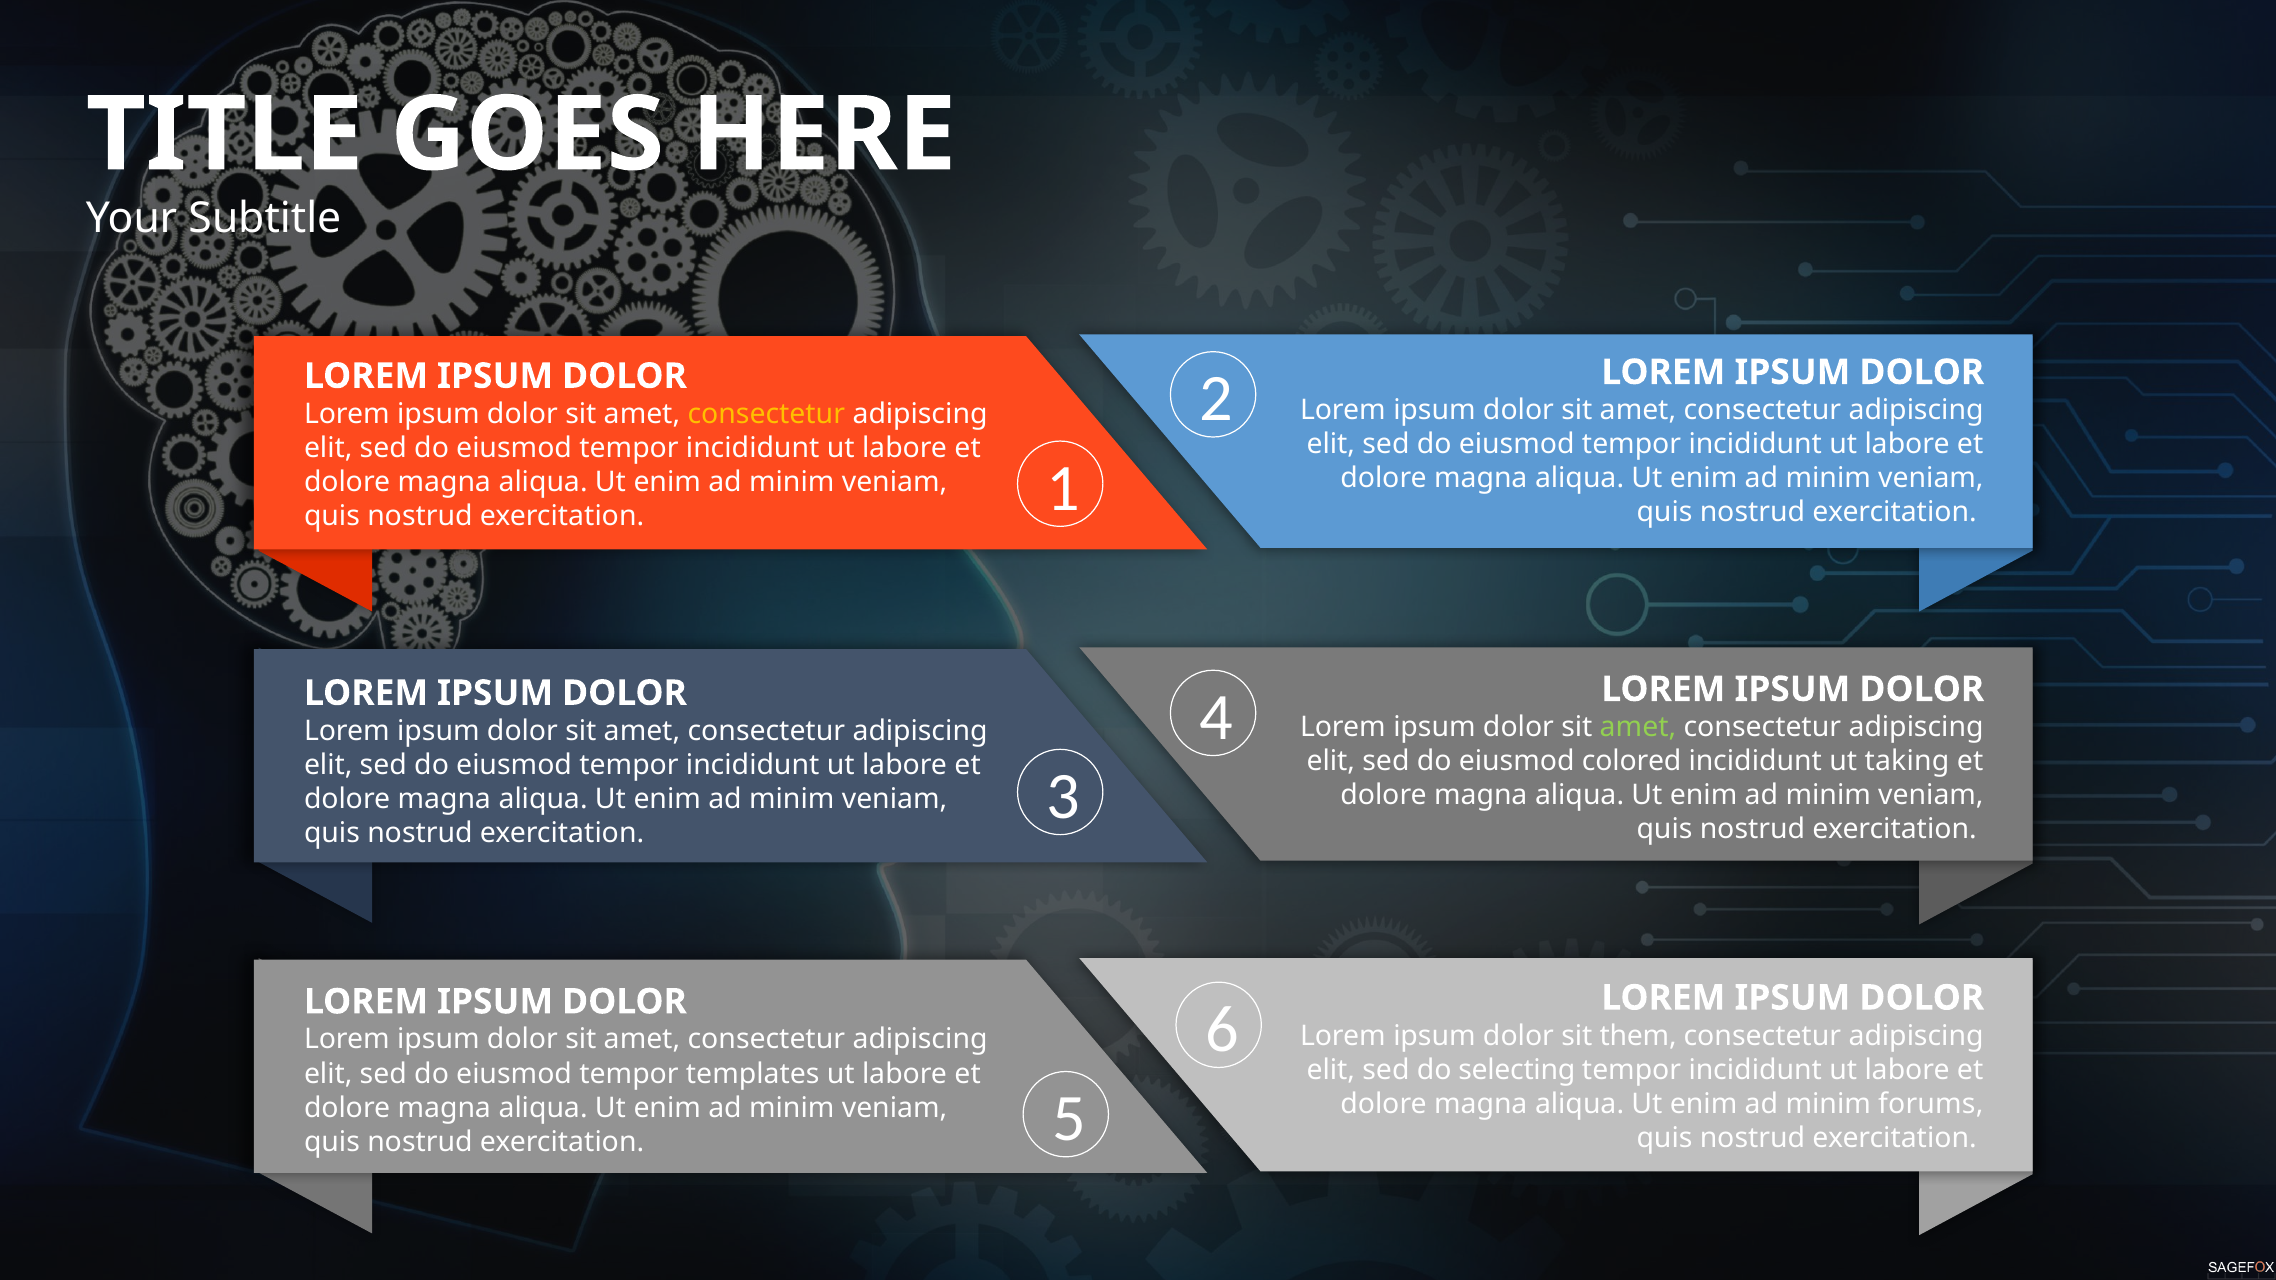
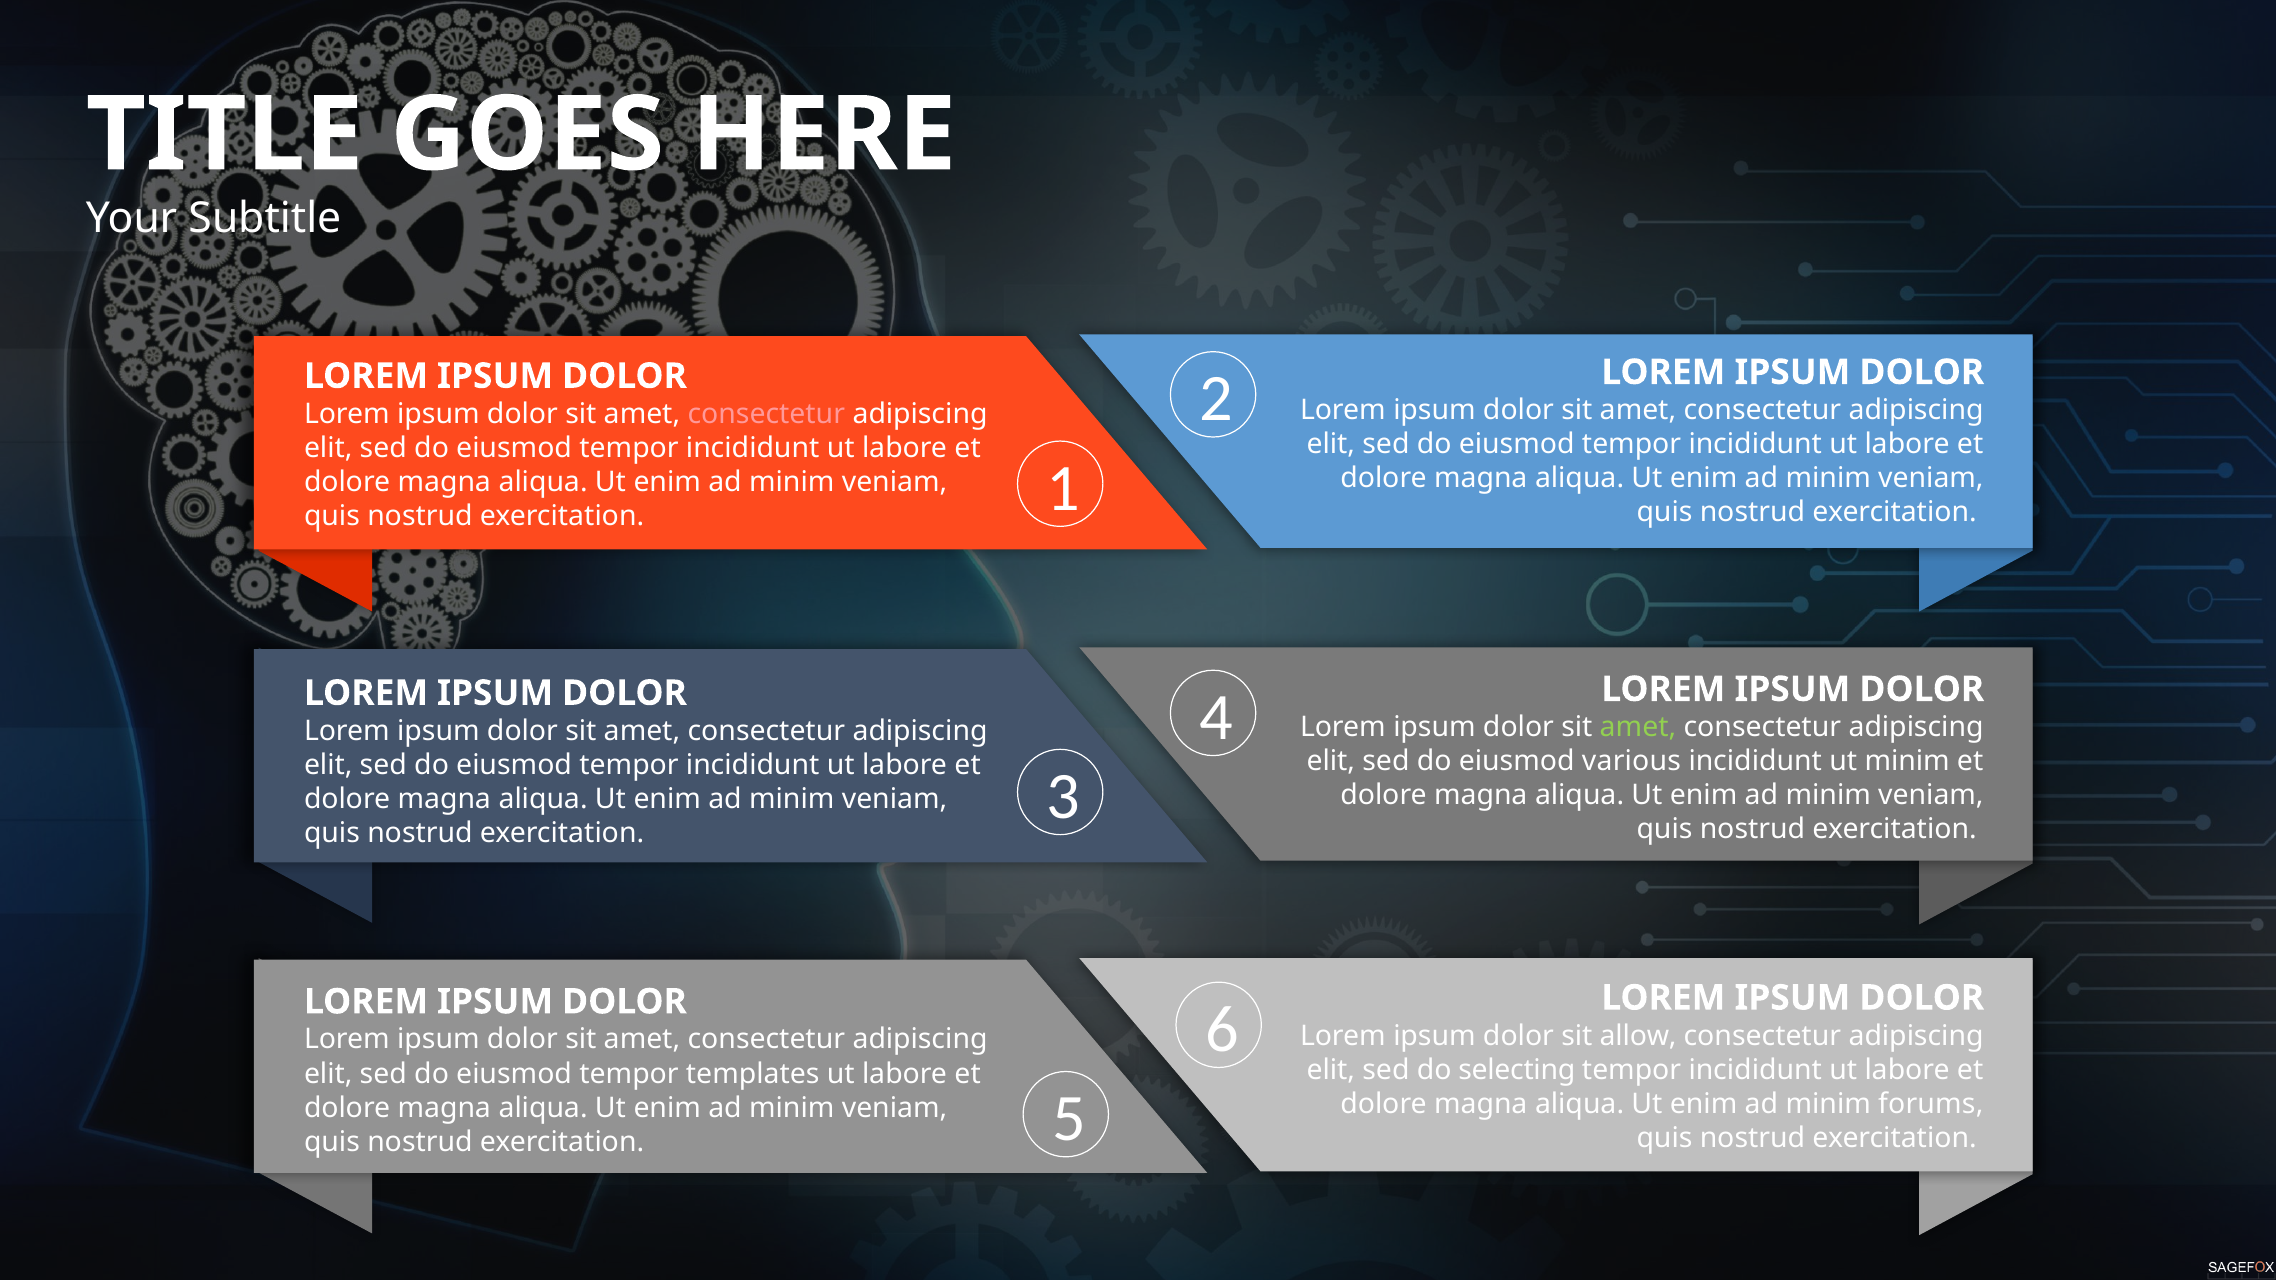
consectetur at (766, 414) colour: yellow -> pink
colored: colored -> various
ut taking: taking -> minim
them: them -> allow
